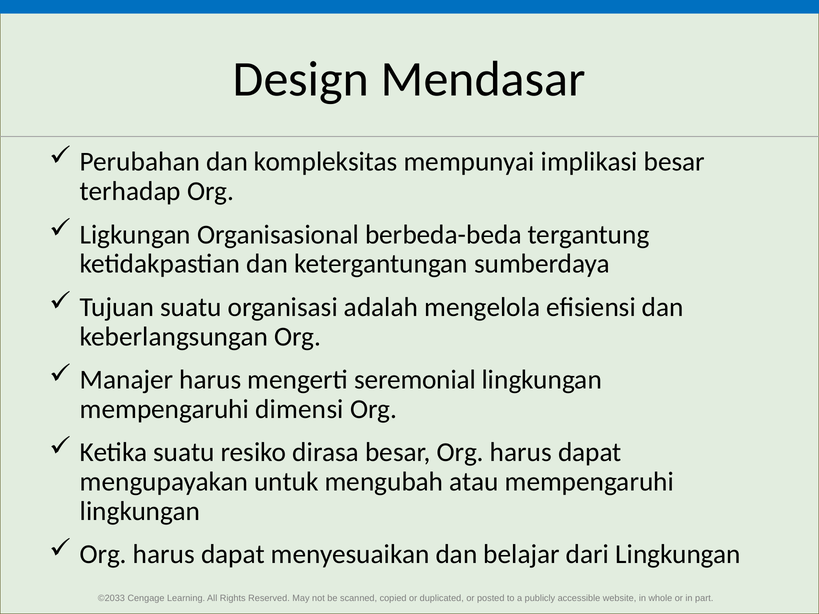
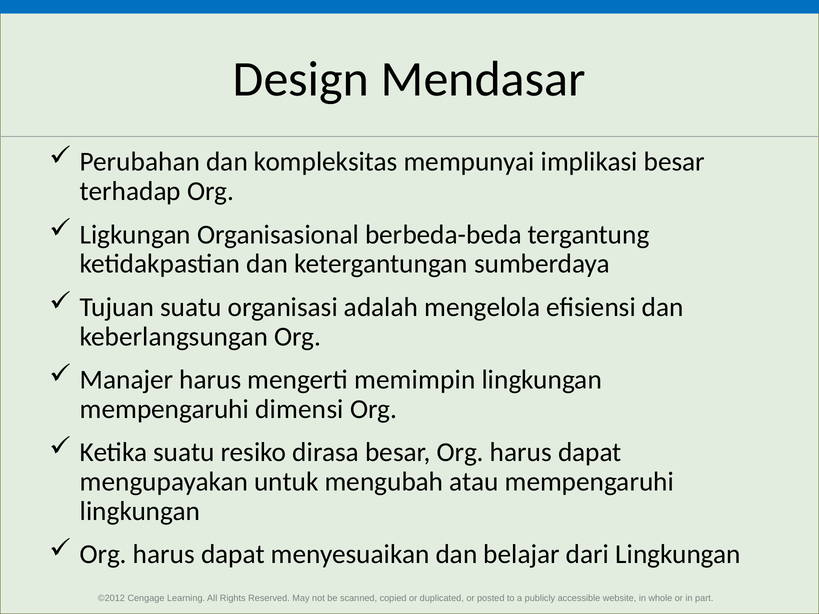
seremonial: seremonial -> memimpin
©2033: ©2033 -> ©2012
